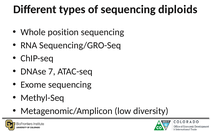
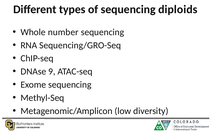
position: position -> number
7: 7 -> 9
